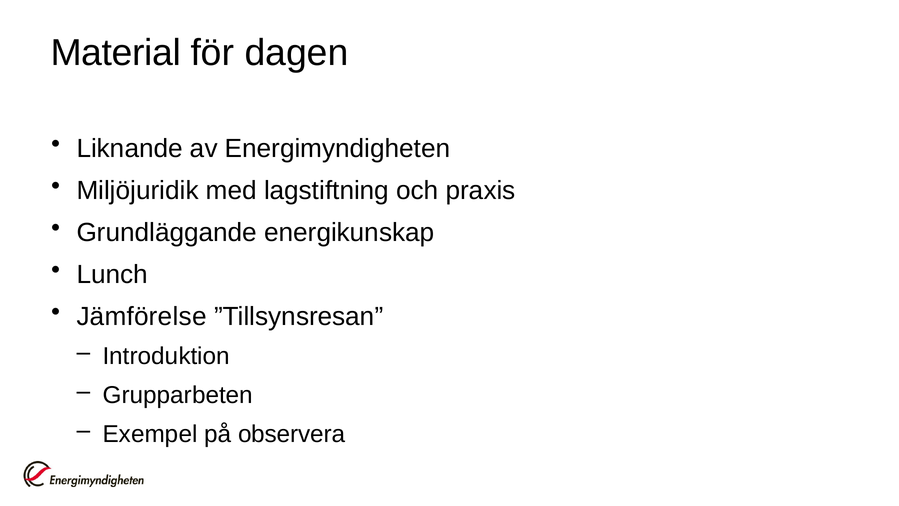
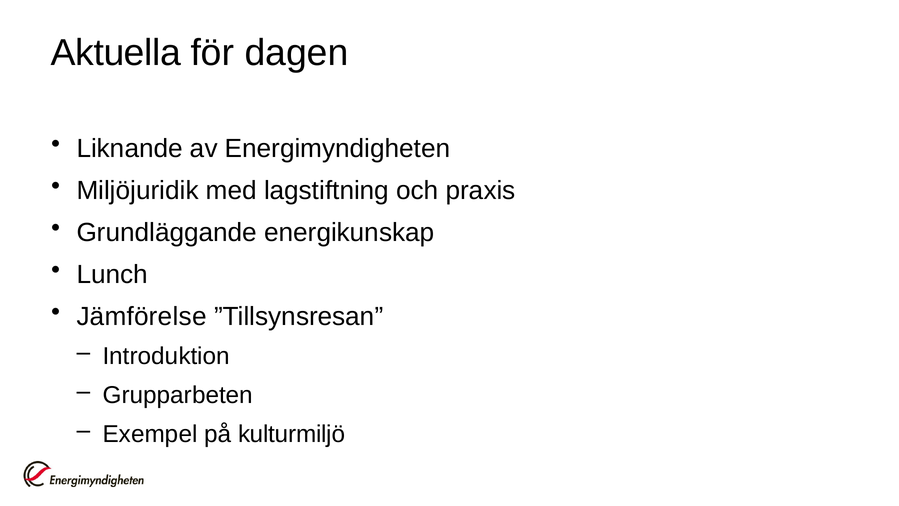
Material: Material -> Aktuella
observera: observera -> kulturmiljö
